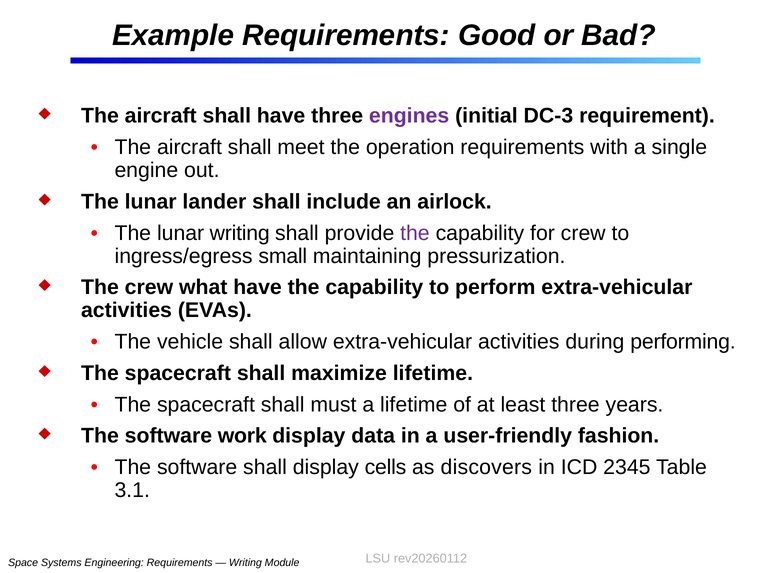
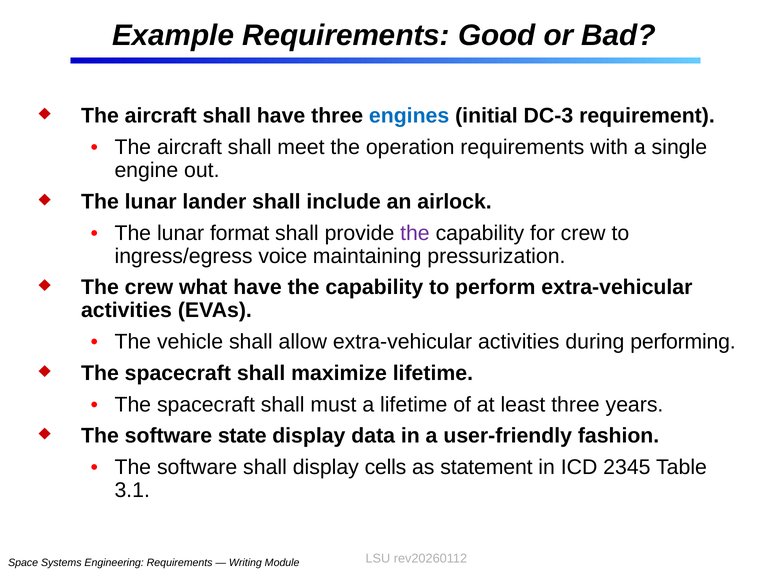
engines colour: purple -> blue
lunar writing: writing -> format
small: small -> voice
work: work -> state
discovers: discovers -> statement
